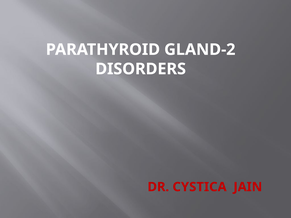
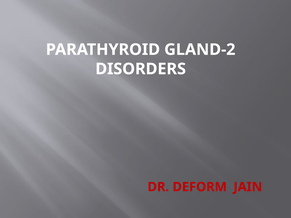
CYSTICA: CYSTICA -> DEFORM
